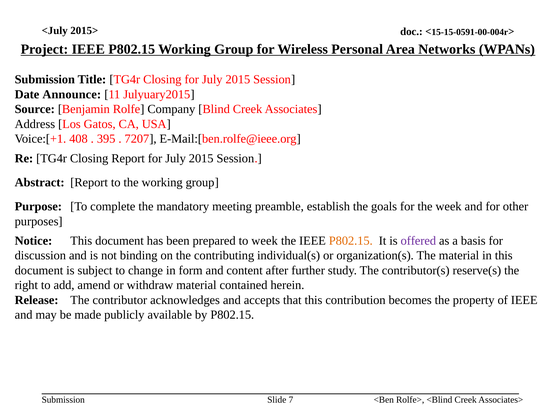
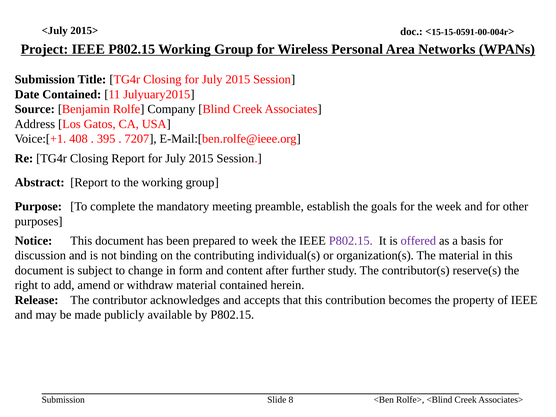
Date Announce: Announce -> Contained
P802.15 at (351, 241) colour: orange -> purple
7: 7 -> 8
